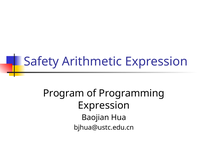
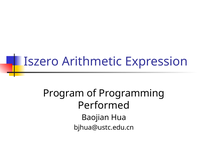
Safety: Safety -> Iszero
Expression at (104, 105): Expression -> Performed
